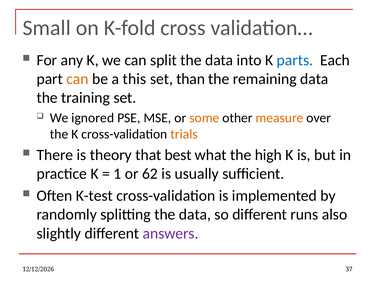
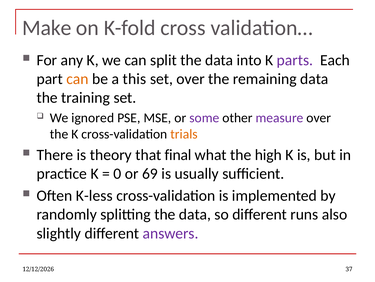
Small: Small -> Make
parts colour: blue -> purple
set than: than -> over
some colour: orange -> purple
measure colour: orange -> purple
best: best -> final
1: 1 -> 0
62: 62 -> 69
K-test: K-test -> K-less
